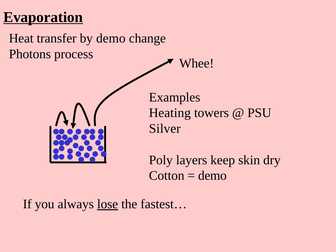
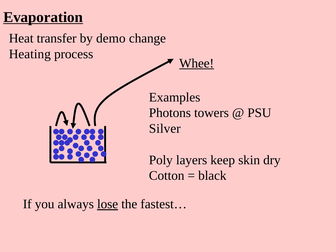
Photons: Photons -> Heating
Whee underline: none -> present
Heating: Heating -> Photons
demo at (212, 176): demo -> black
